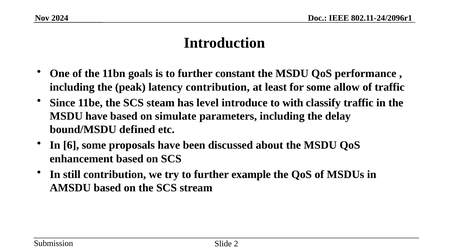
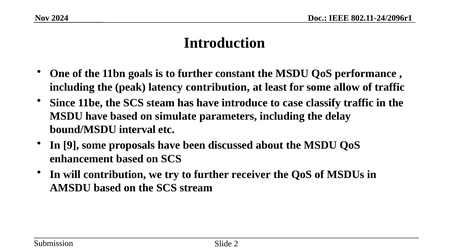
has level: level -> have
with: with -> case
defined: defined -> interval
6: 6 -> 9
still: still -> will
example: example -> receiver
